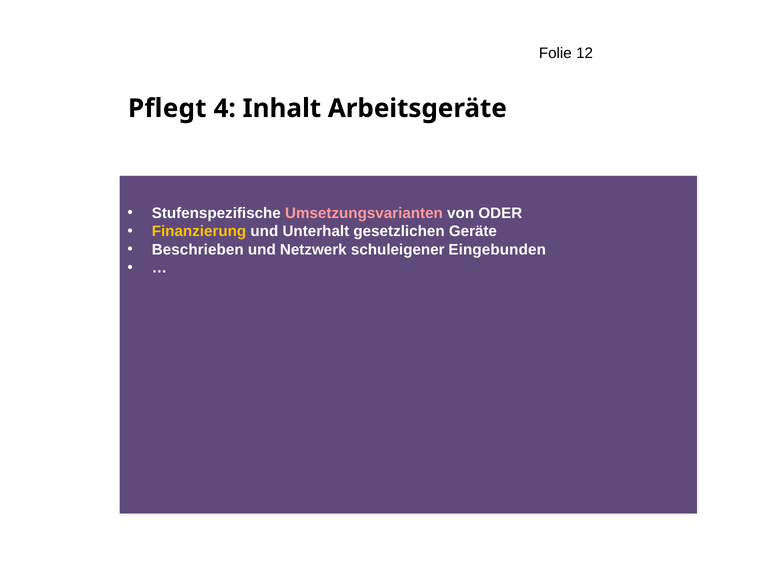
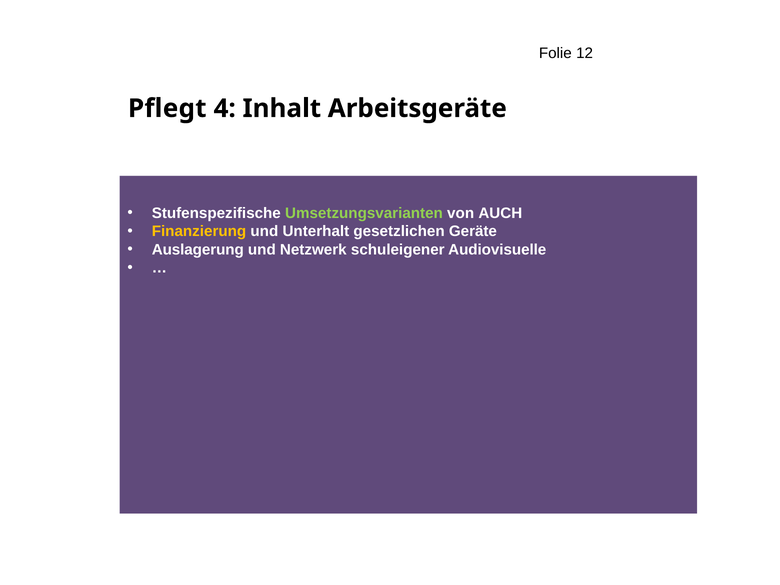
Umsetzungsvarianten colour: pink -> light green
ODER: ODER -> AUCH
Beschrieben: Beschrieben -> Auslagerung
Eingebunden: Eingebunden -> Audiovisuelle
